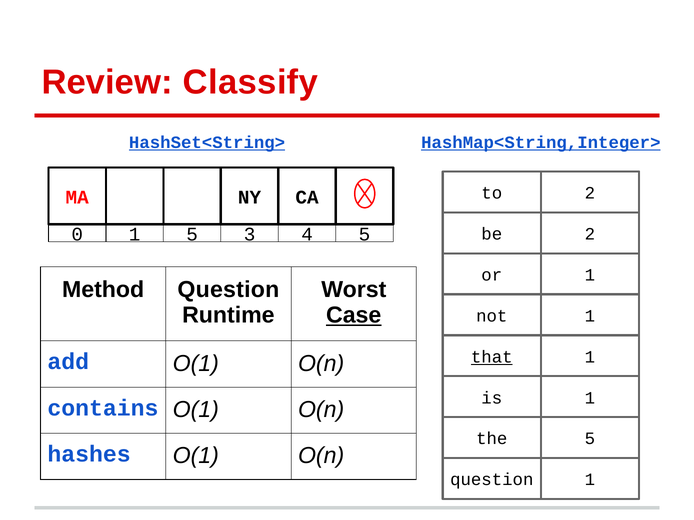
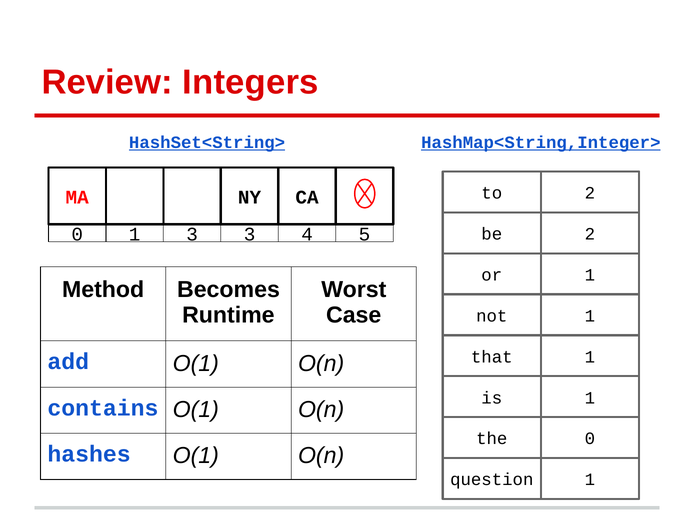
Classify: Classify -> Integers
1 5: 5 -> 3
Method Question: Question -> Becomes
Case underline: present -> none
that underline: present -> none
the 5: 5 -> 0
